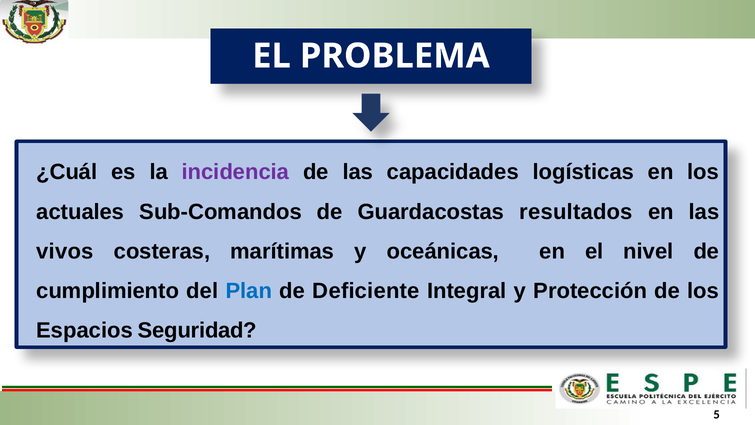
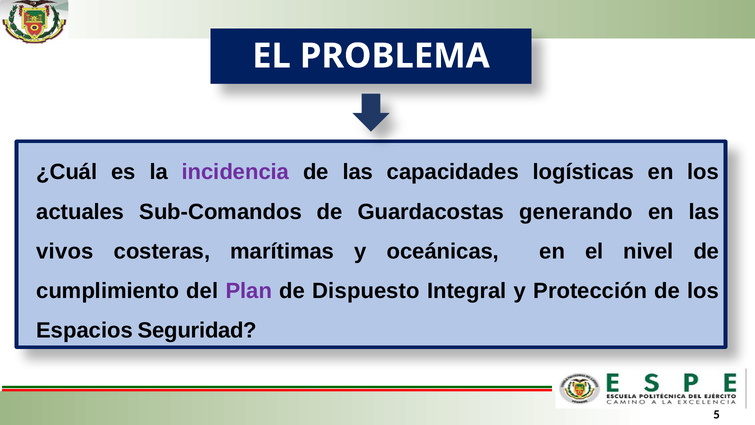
resultados: resultados -> generando
Plan colour: blue -> purple
Deficiente: Deficiente -> Dispuesto
